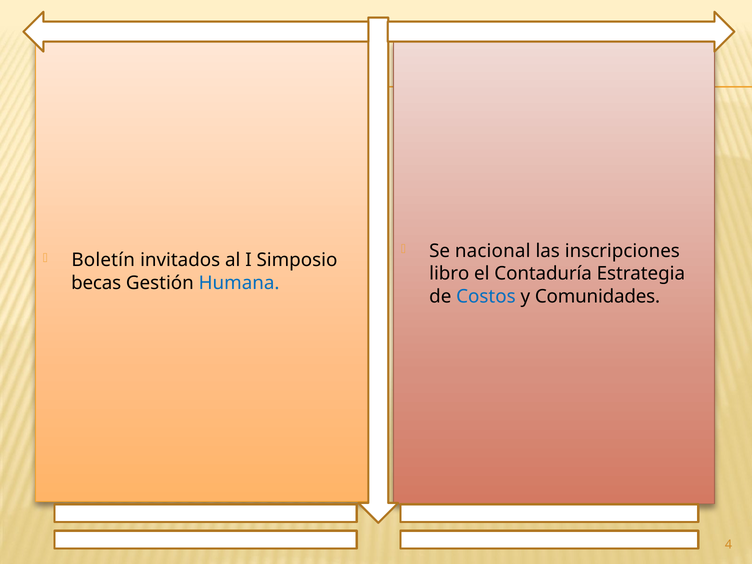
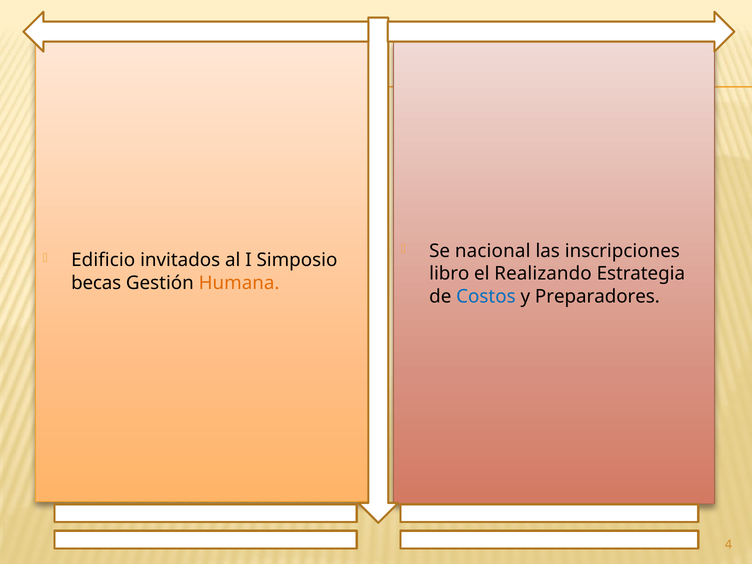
Boletín: Boletín -> Edificio
Contaduría: Contaduría -> Realizando
Humana colour: blue -> orange
Comunidades: Comunidades -> Preparadores
